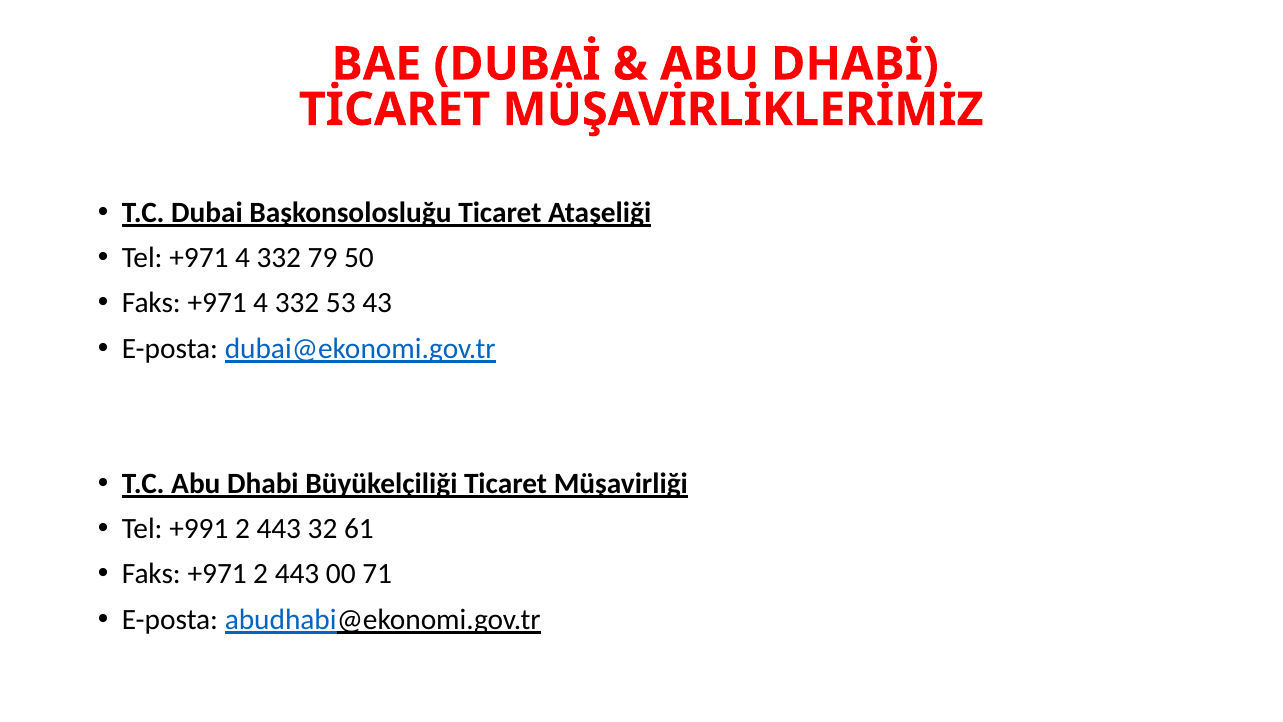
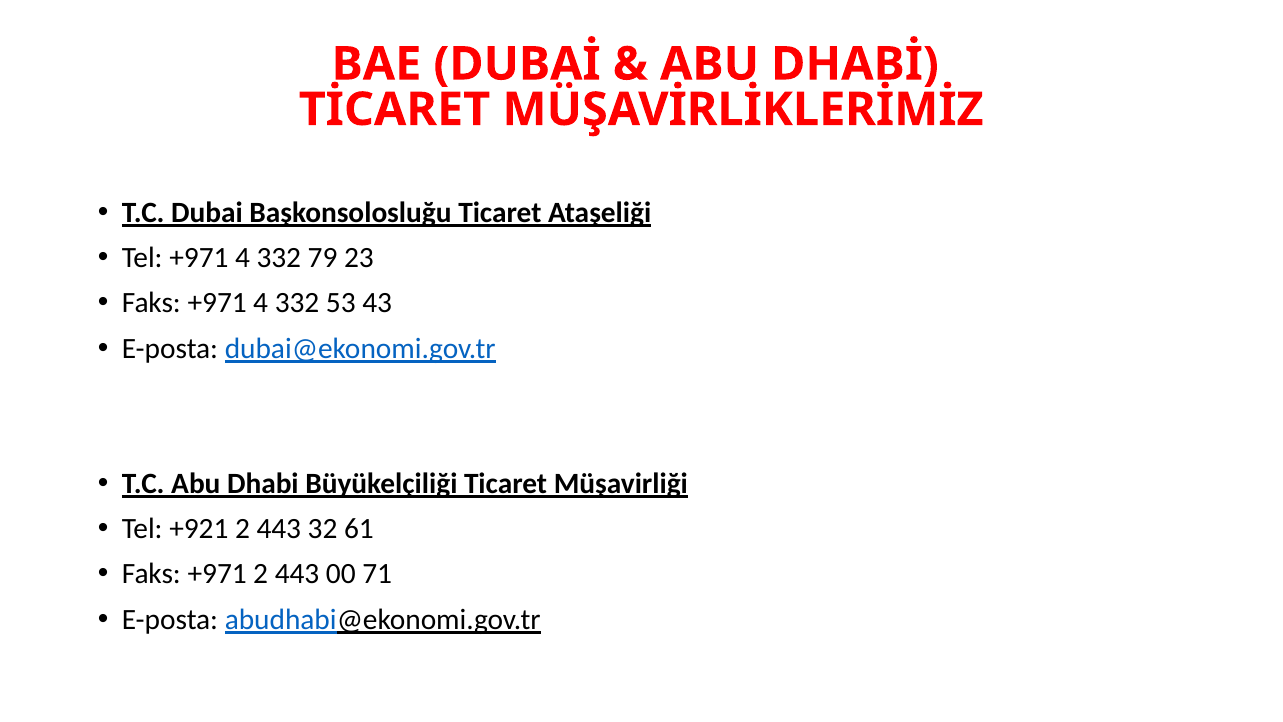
50: 50 -> 23
+991: +991 -> +921
